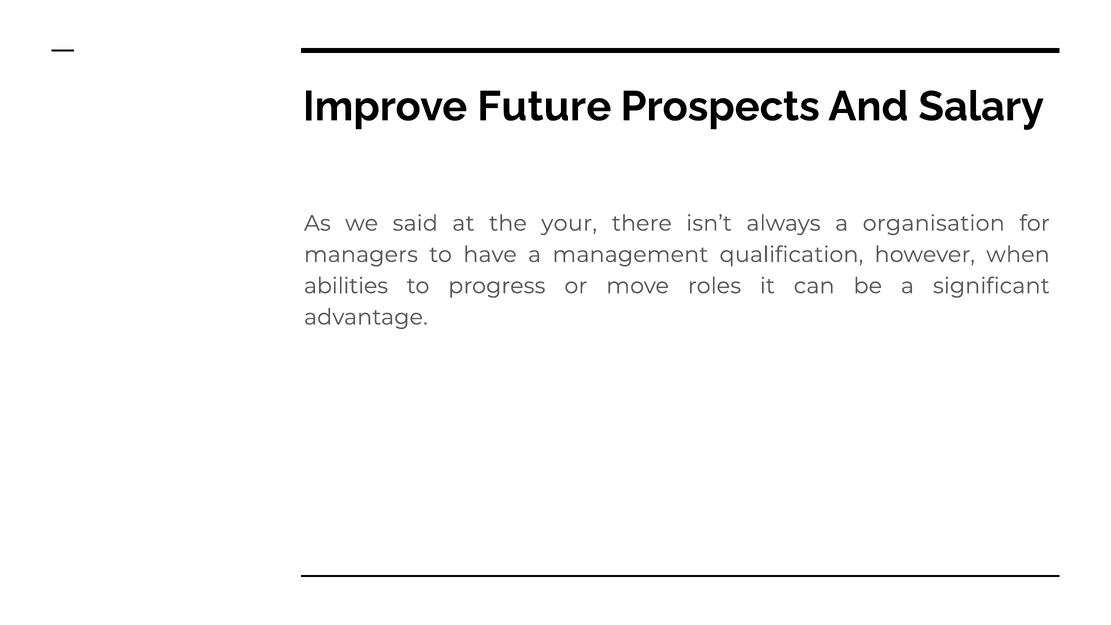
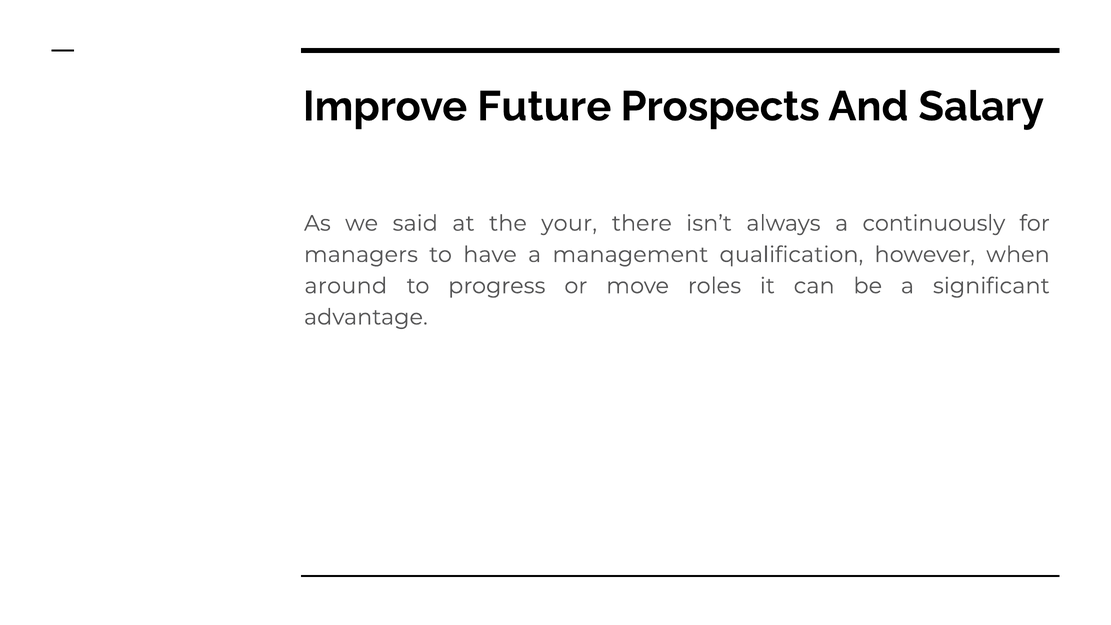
organisation: organisation -> continuously
abilities: abilities -> around
